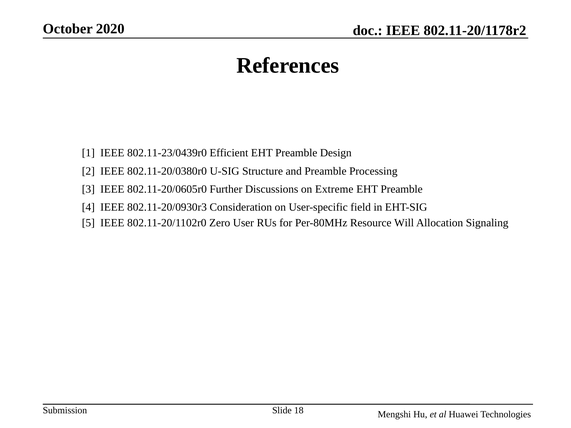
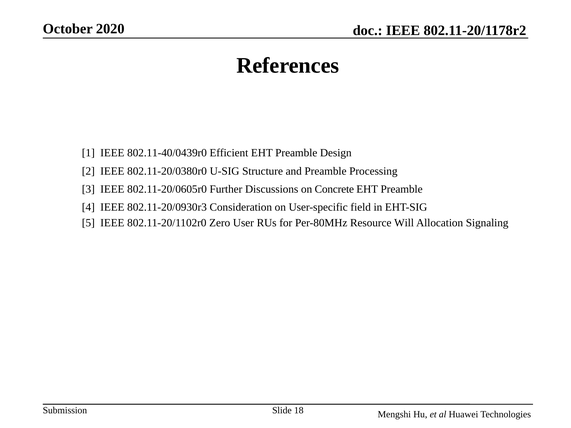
802.11-23/0439r0: 802.11-23/0439r0 -> 802.11-40/0439r0
Extreme: Extreme -> Concrete
